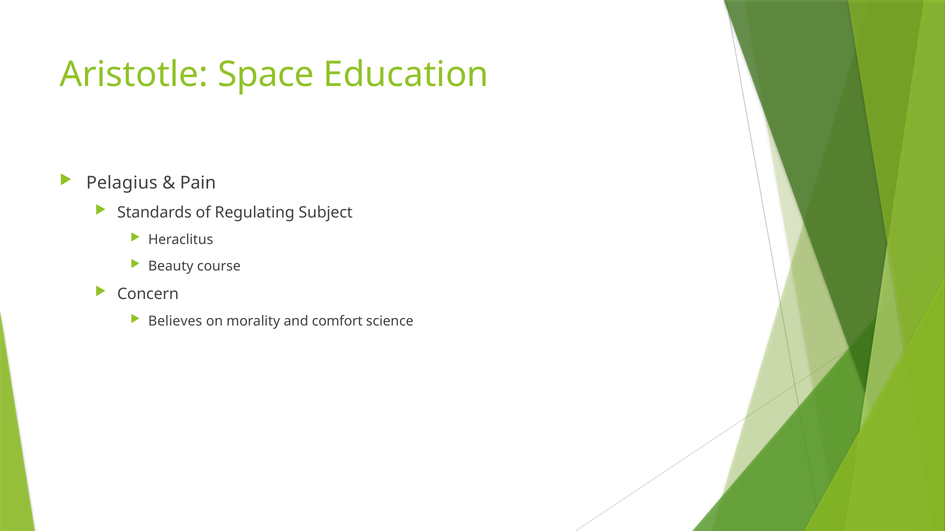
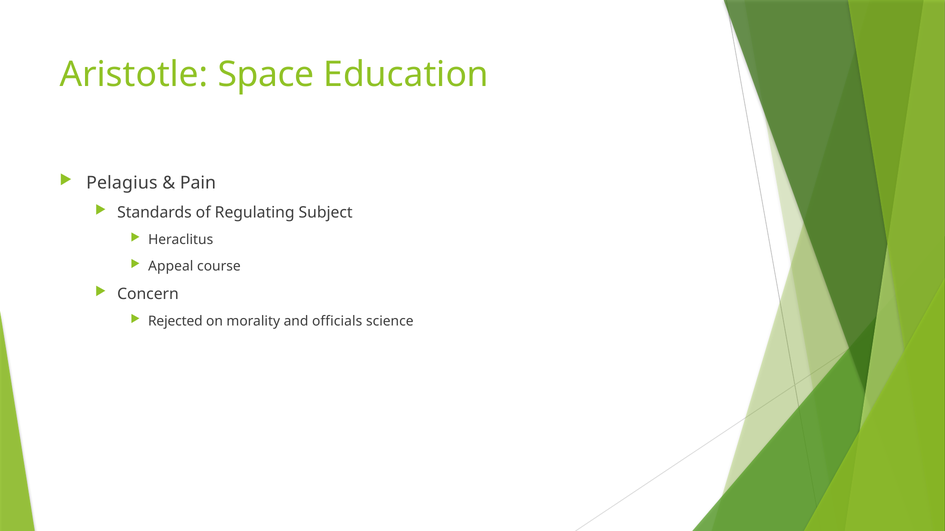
Beauty: Beauty -> Appeal
Believes: Believes -> Rejected
comfort: comfort -> officials
